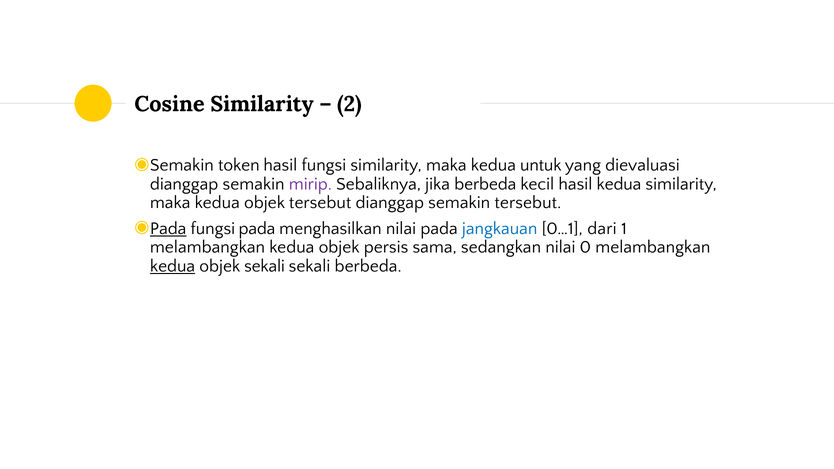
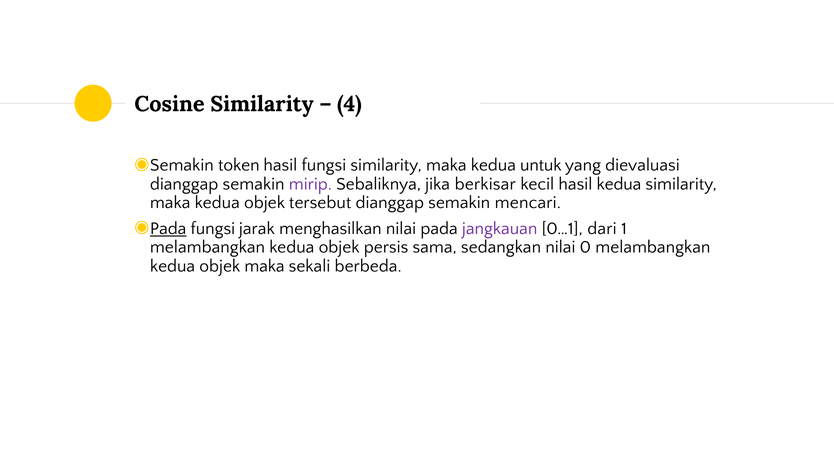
2: 2 -> 4
jika berbeda: berbeda -> berkisar
semakin tersebut: tersebut -> mencari
fungsi pada: pada -> jarak
jangkauan colour: blue -> purple
kedua at (173, 266) underline: present -> none
objek sekali: sekali -> maka
